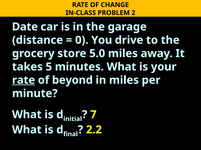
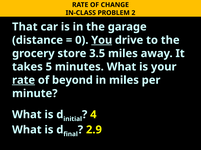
Date: Date -> That
You underline: none -> present
5.0: 5.0 -> 3.5
7: 7 -> 4
2.2: 2.2 -> 2.9
